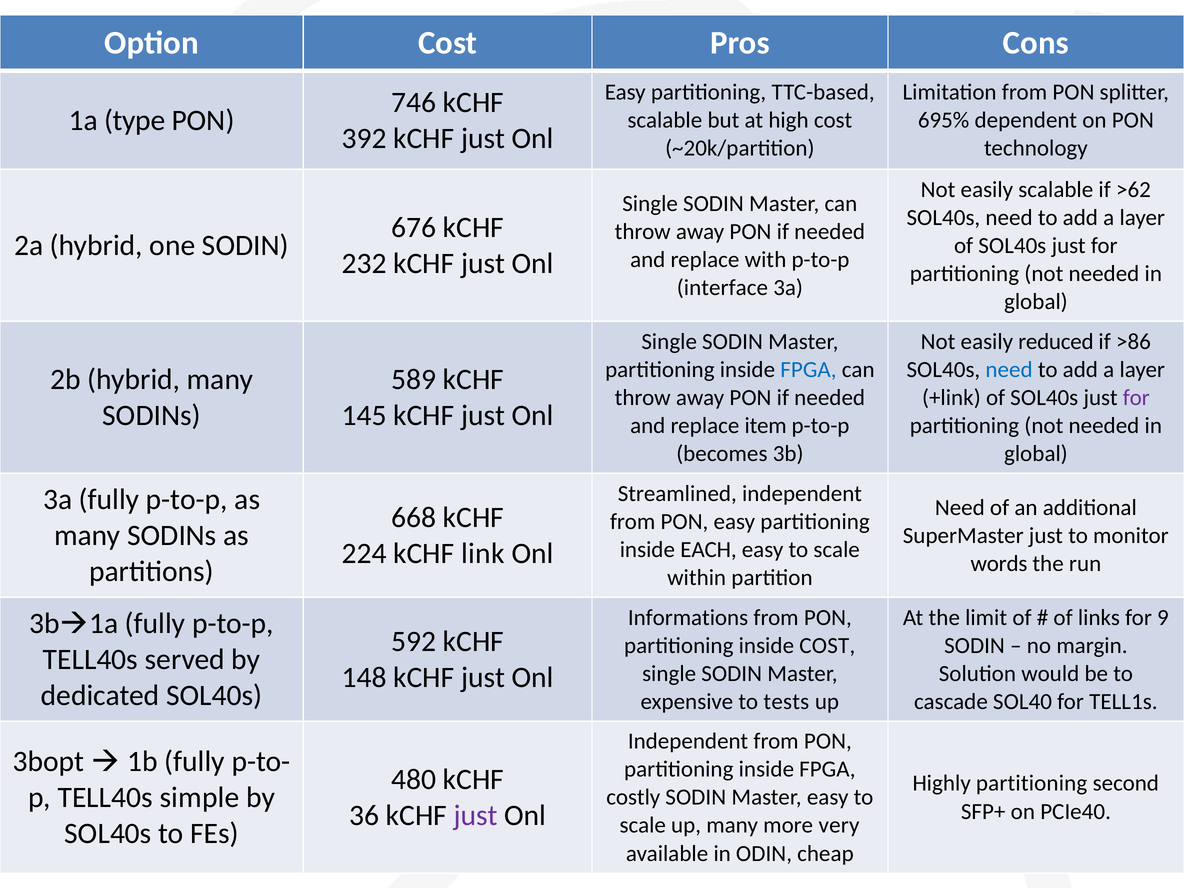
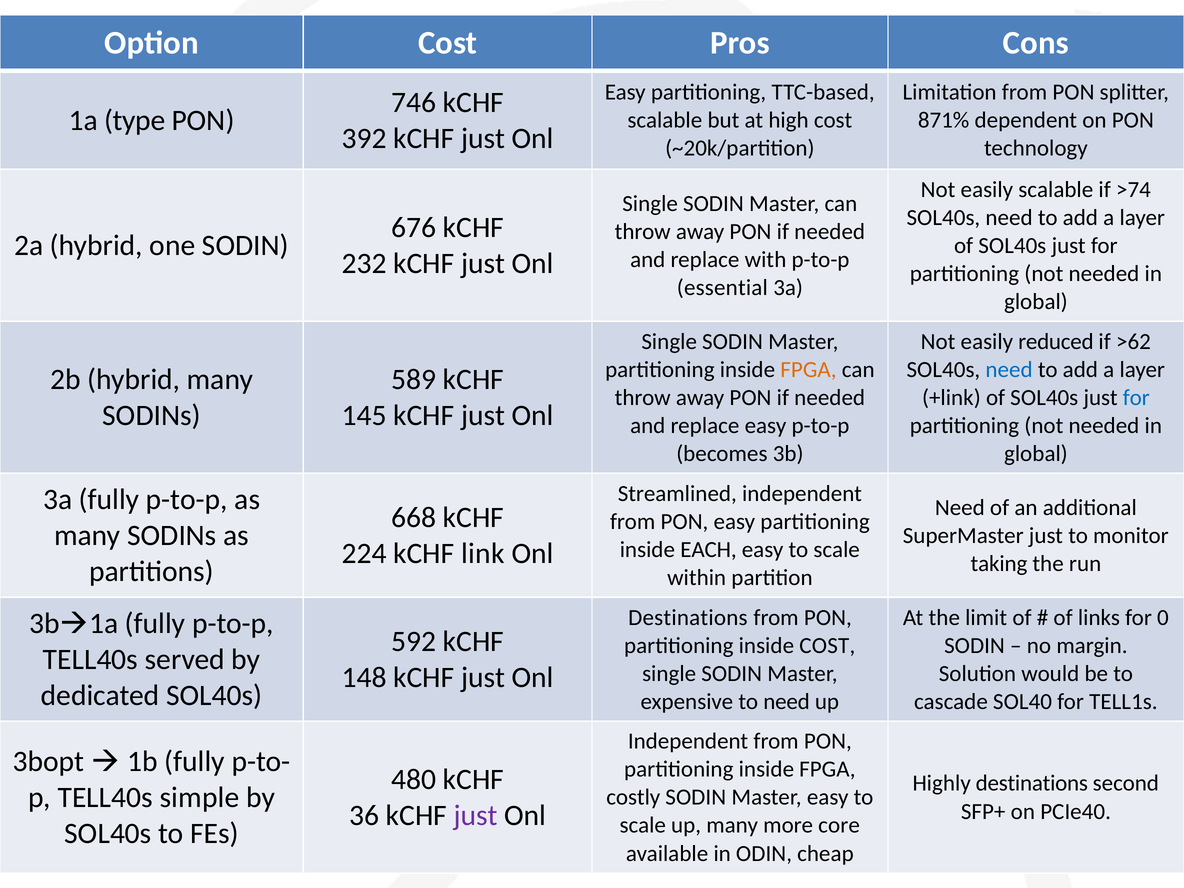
695%: 695% -> 871%
>62: >62 -> >74
interface: interface -> essential
>86: >86 -> >62
FPGA at (808, 370) colour: blue -> orange
for at (1136, 398) colour: purple -> blue
replace item: item -> easy
words: words -> taking
Informations at (688, 617): Informations -> Destinations
9: 9 -> 0
to tests: tests -> need
Highly partitioning: partitioning -> destinations
very: very -> core
